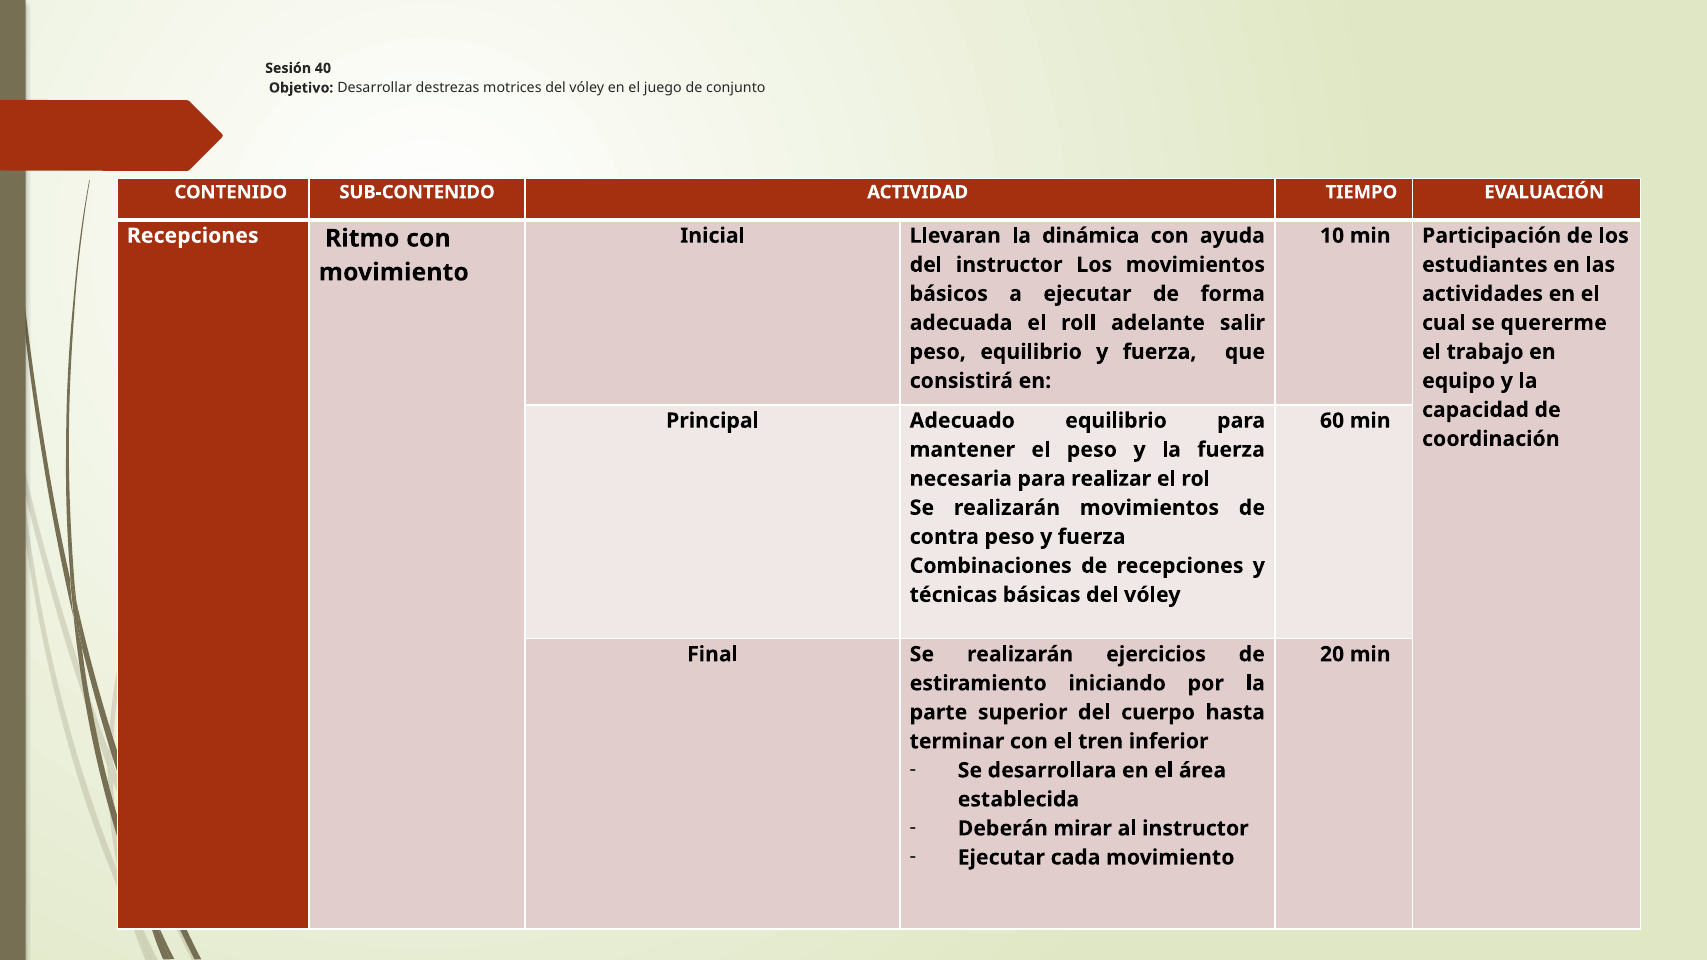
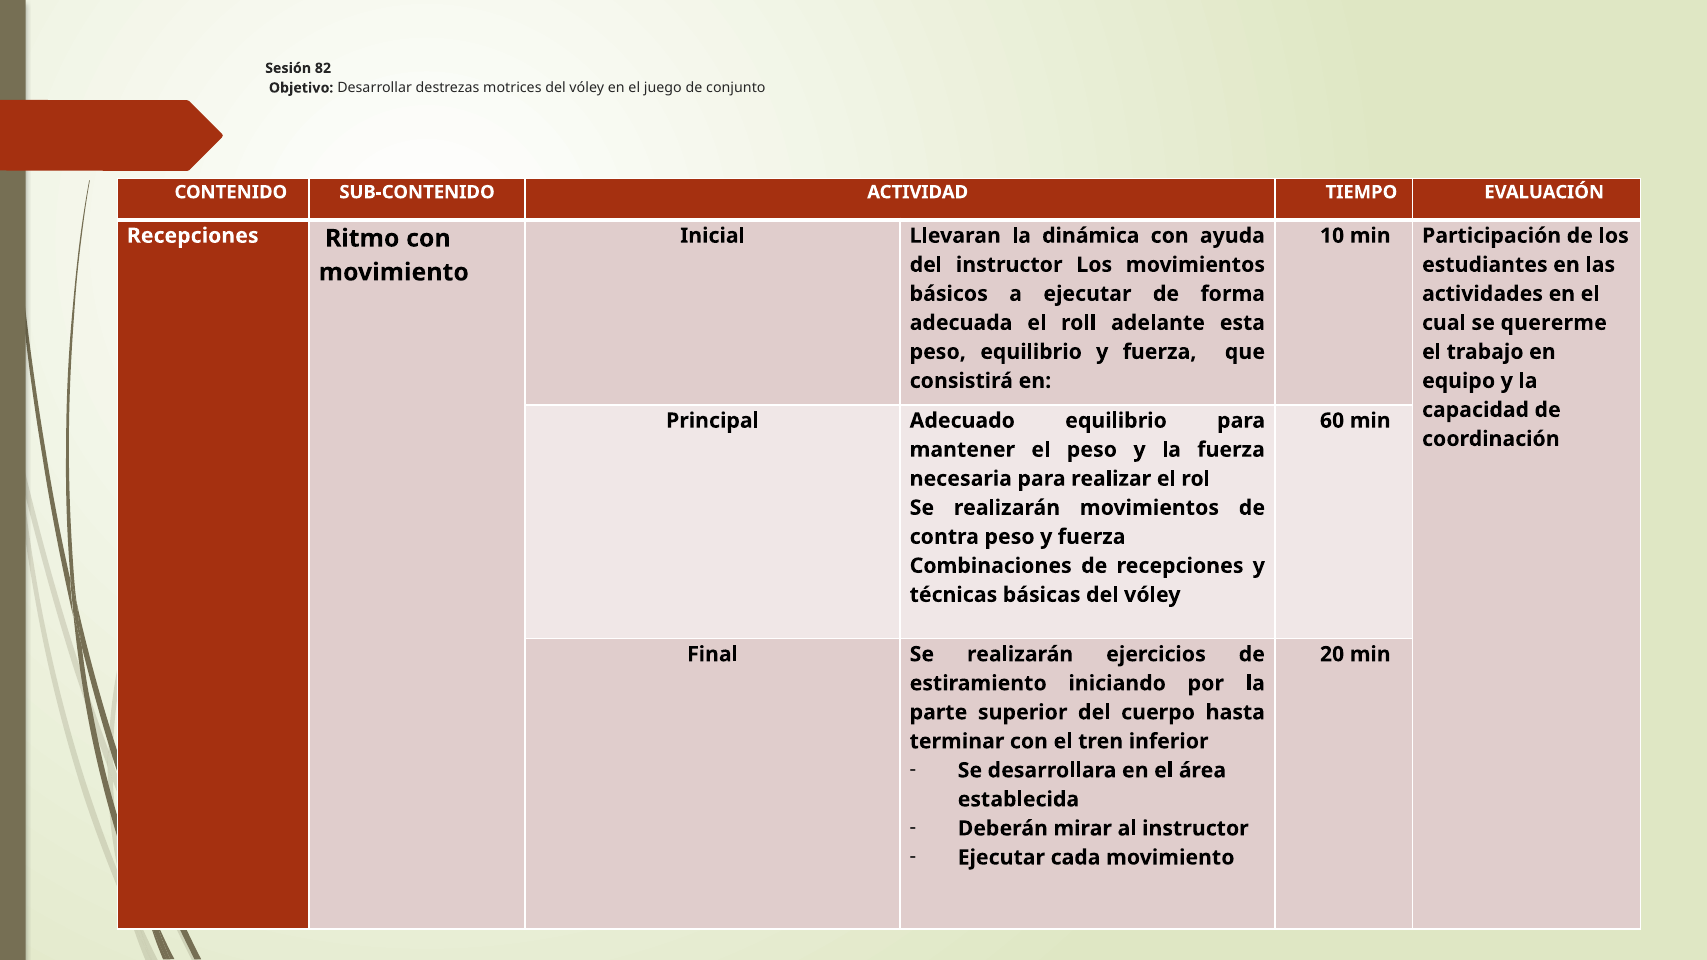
40: 40 -> 82
salir: salir -> esta
